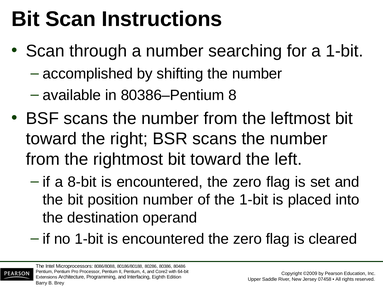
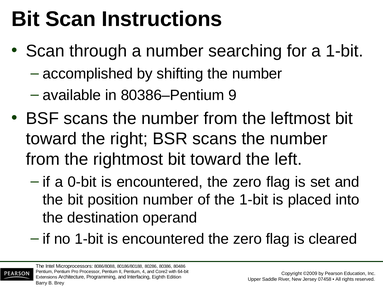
8: 8 -> 9
8-bit: 8-bit -> 0-bit
